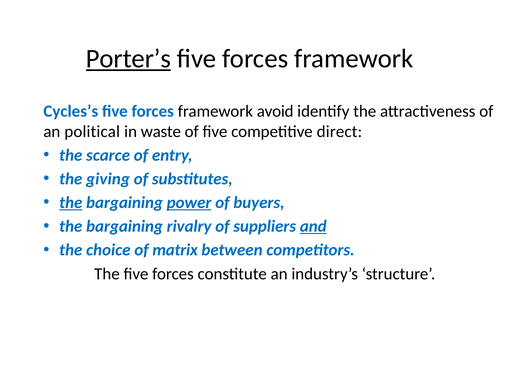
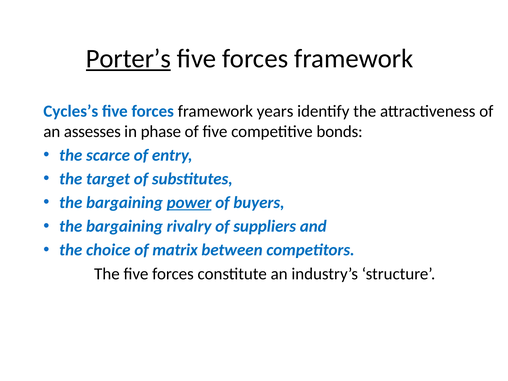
avoid: avoid -> years
political: political -> assesses
waste: waste -> phase
direct: direct -> bonds
giving: giving -> target
the at (71, 203) underline: present -> none
and underline: present -> none
